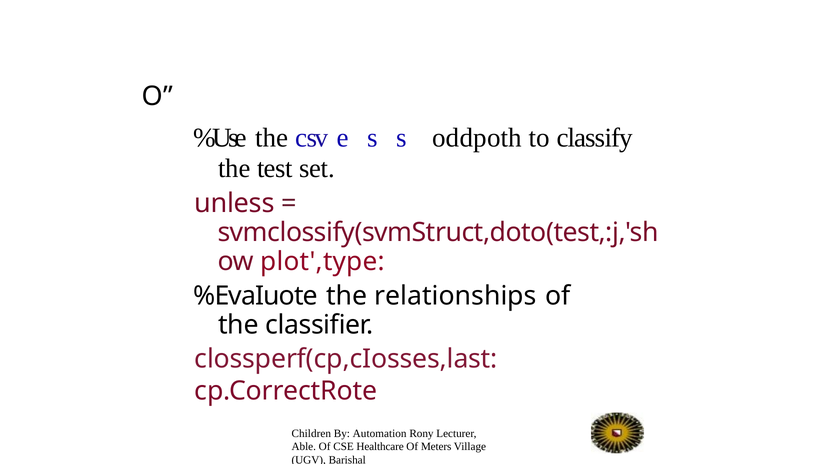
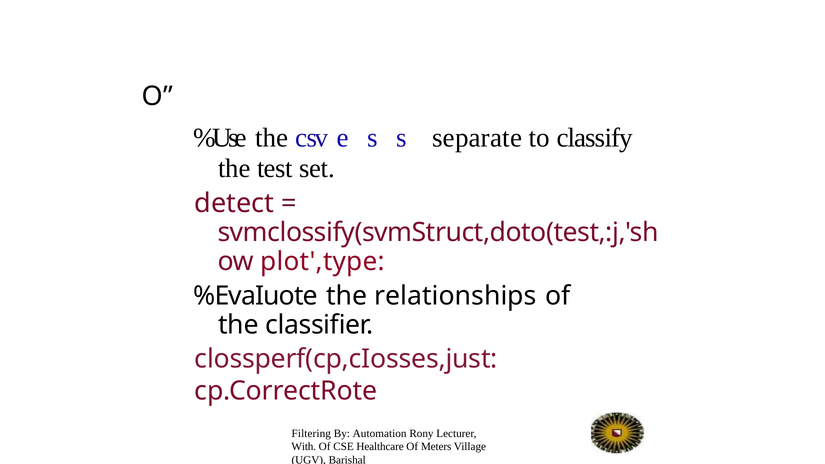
oddpoth: oddpoth -> separate
unless: unless -> detect
clossperf(cp,cIosses,last: clossperf(cp,cIosses,last -> clossperf(cp,cIosses,just
Children: Children -> Filtering
Able: Able -> With
